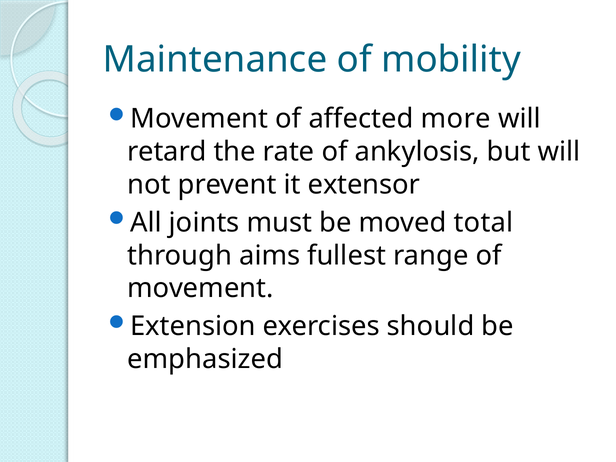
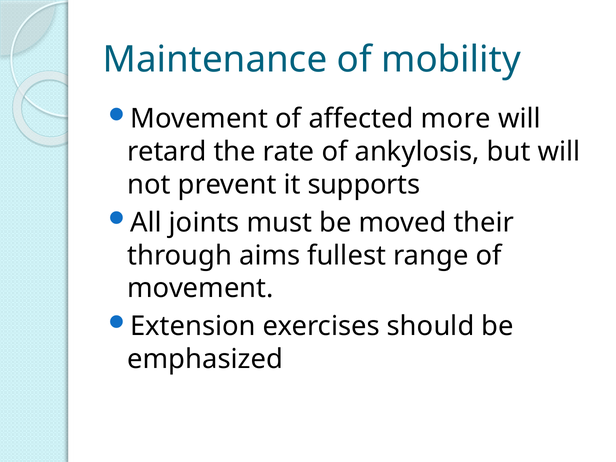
extensor: extensor -> supports
total: total -> their
